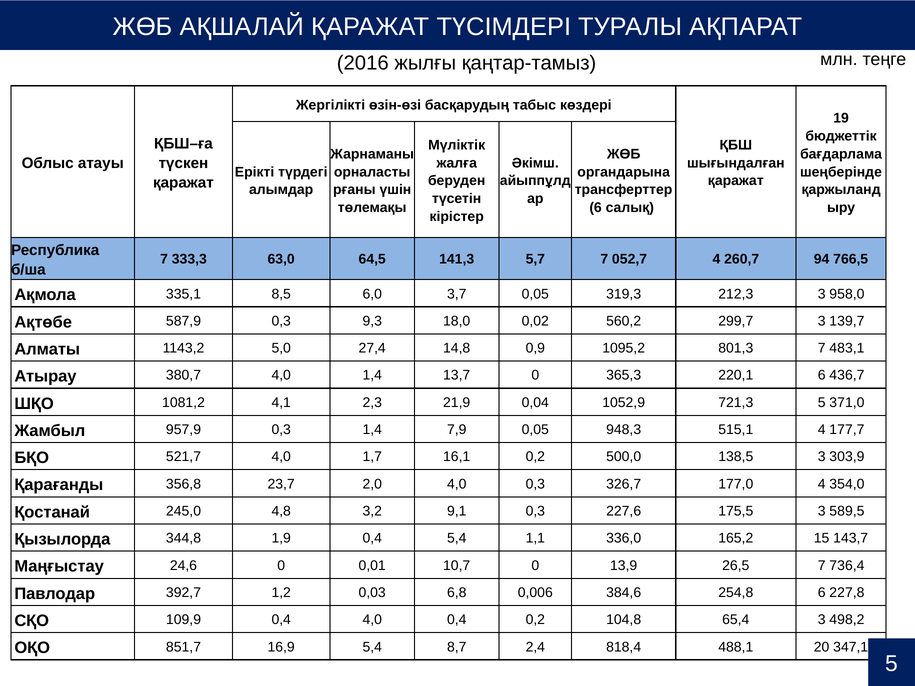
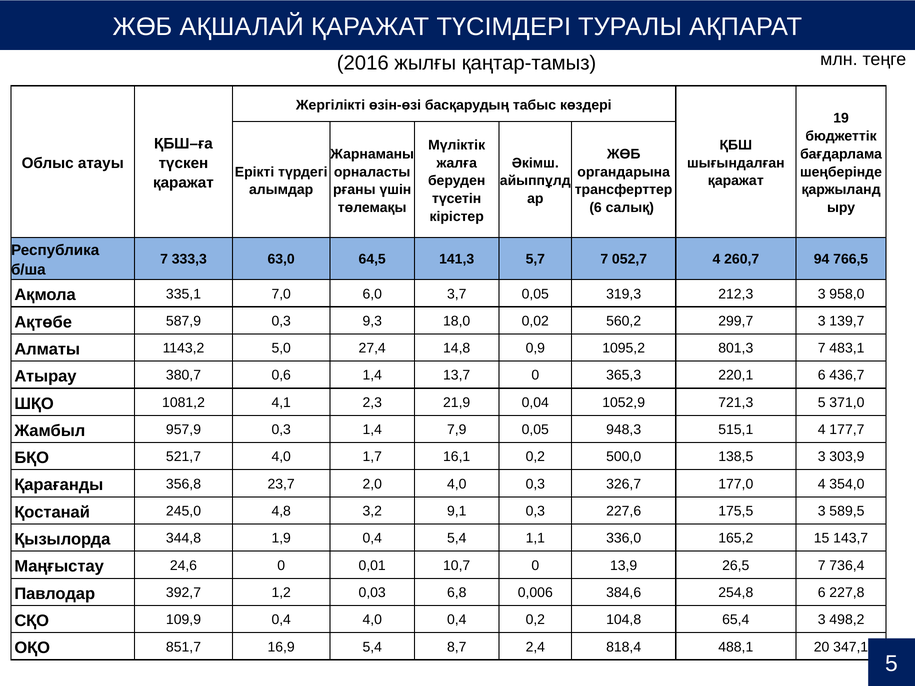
8,5: 8,5 -> 7,0
380,7 4,0: 4,0 -> 0,6
